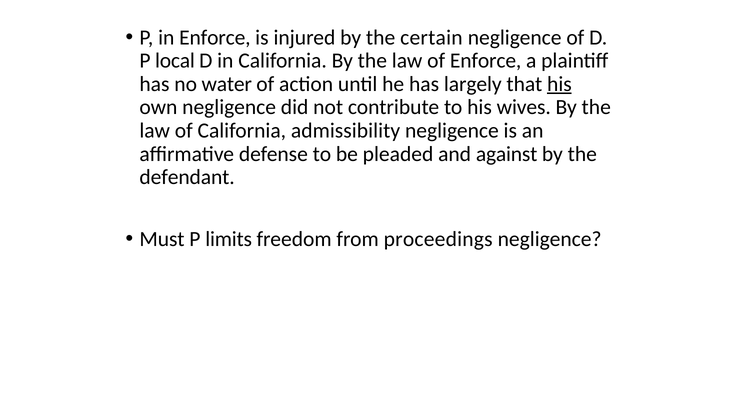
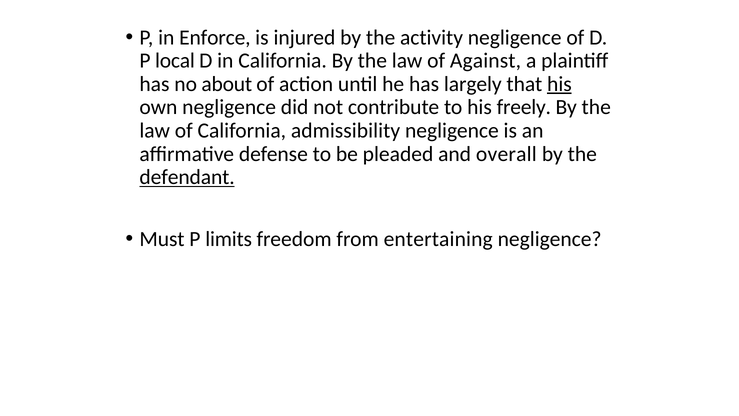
certain: certain -> activity
of Enforce: Enforce -> Against
water: water -> about
wives: wives -> freely
against: against -> overall
defendant underline: none -> present
proceedings: proceedings -> entertaining
